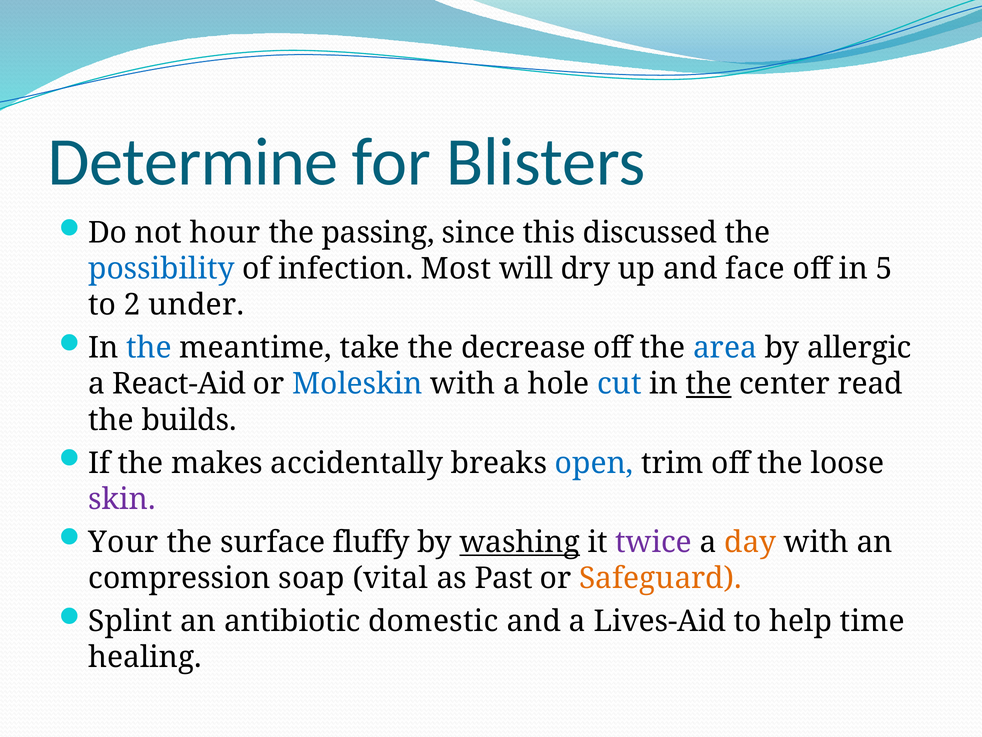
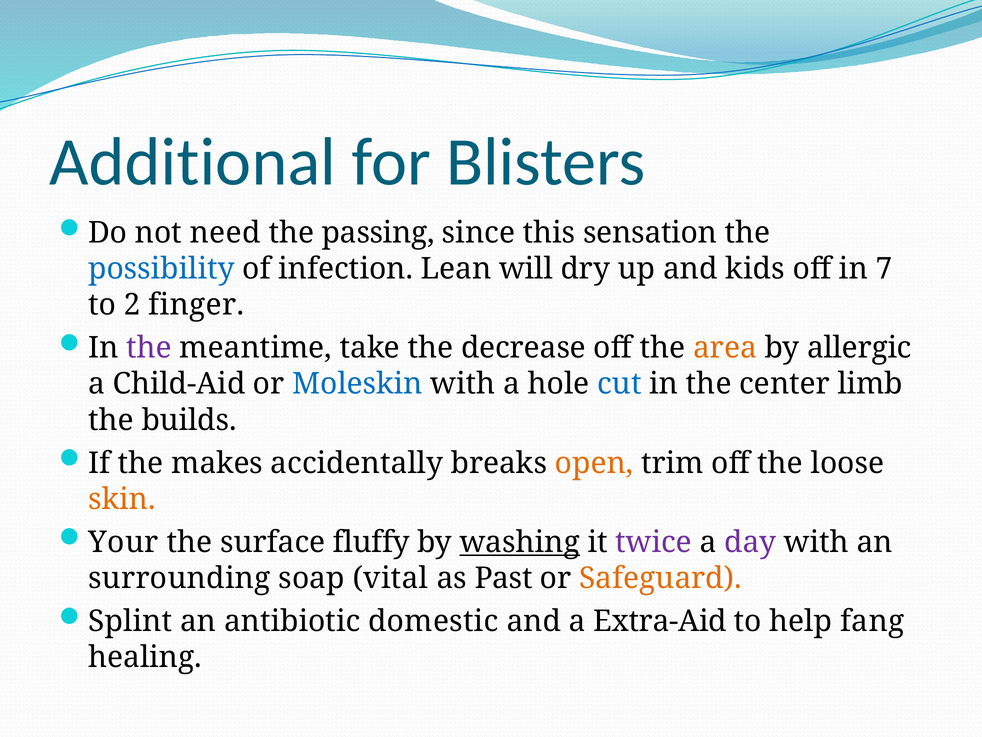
Determine: Determine -> Additional
hour: hour -> need
discussed: discussed -> sensation
Most: Most -> Lean
face: face -> kids
5: 5 -> 7
under: under -> finger
the at (149, 348) colour: blue -> purple
area colour: blue -> orange
React-Aid: React-Aid -> Child-Aid
the at (709, 384) underline: present -> none
read: read -> limb
open colour: blue -> orange
skin colour: purple -> orange
day colour: orange -> purple
compression: compression -> surrounding
Lives-Aid: Lives-Aid -> Extra-Aid
time: time -> fang
